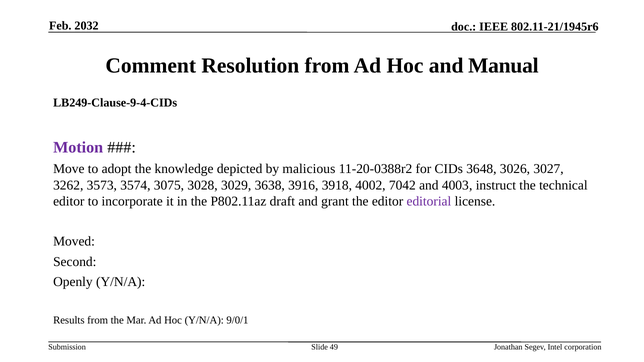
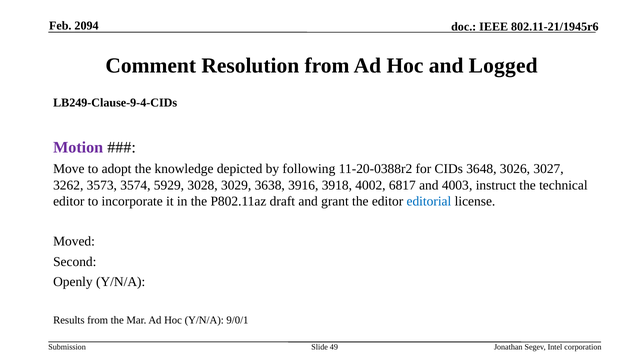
2032: 2032 -> 2094
Manual: Manual -> Logged
malicious: malicious -> following
3075: 3075 -> 5929
7042: 7042 -> 6817
editorial colour: purple -> blue
